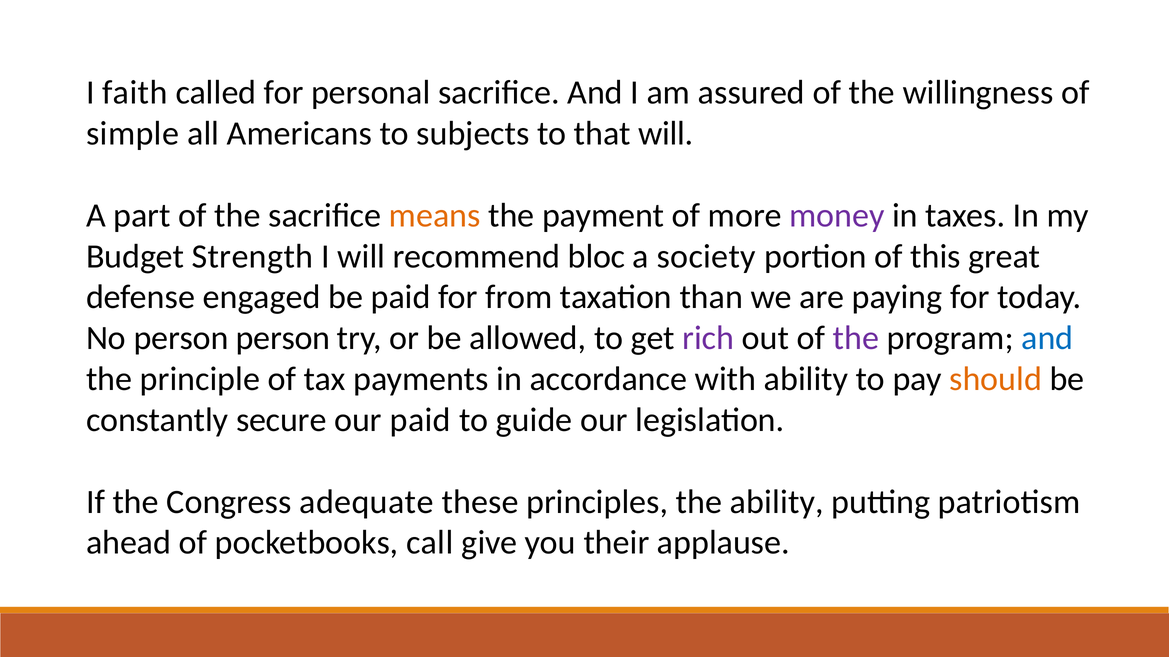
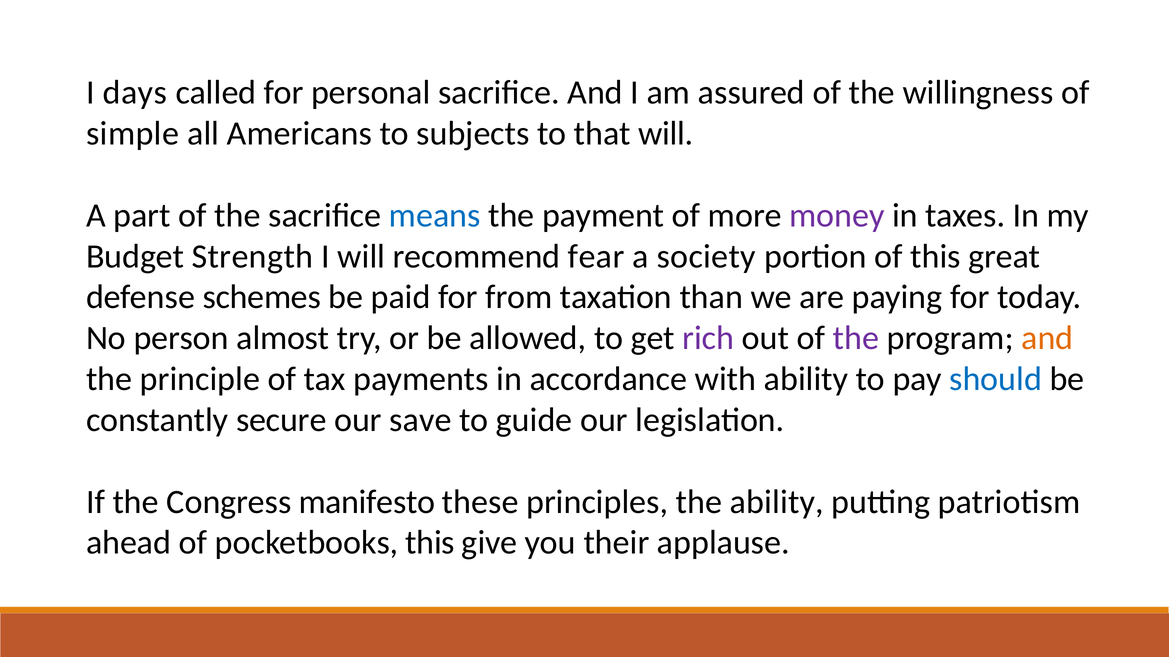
faith: faith -> days
means colour: orange -> blue
bloc: bloc -> fear
engaged: engaged -> schemes
person person: person -> almost
and at (1047, 338) colour: blue -> orange
should colour: orange -> blue
our paid: paid -> save
adequate: adequate -> manifesto
pocketbooks call: call -> this
